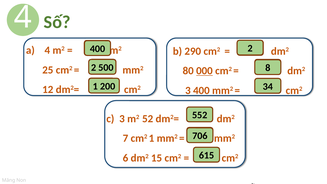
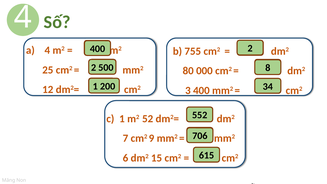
290: 290 -> 755
000 underline: present -> none
c 3: 3 -> 1
cm2 1: 1 -> 9
